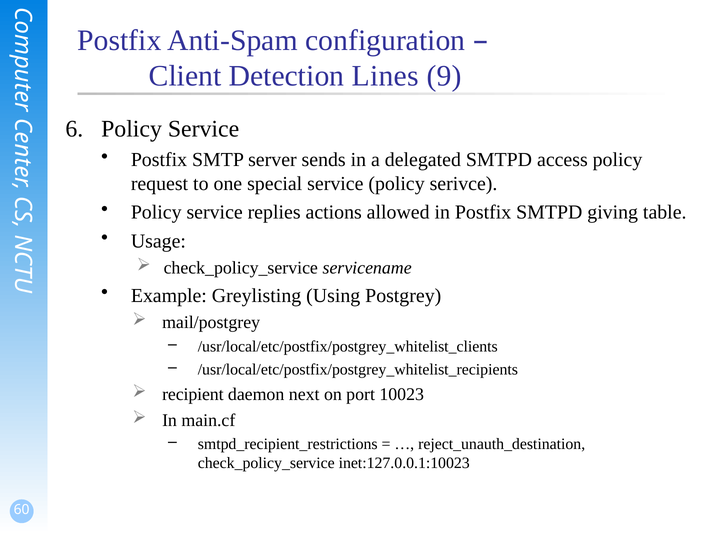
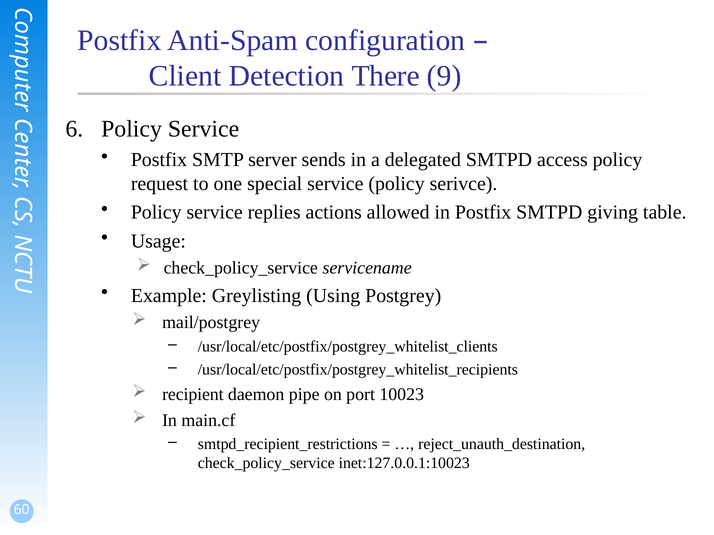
Lines: Lines -> There
next: next -> pipe
